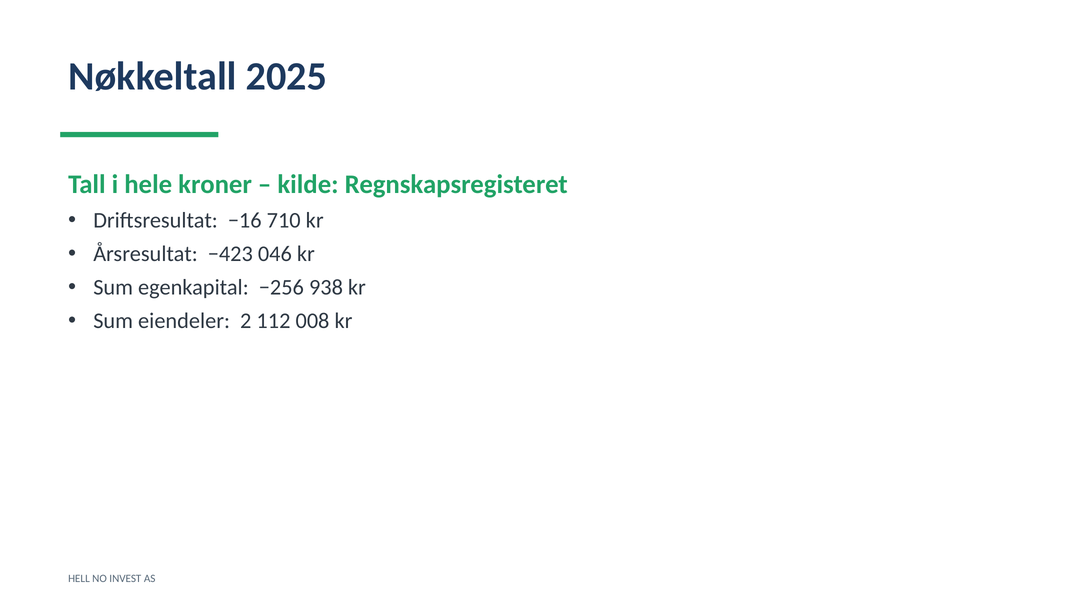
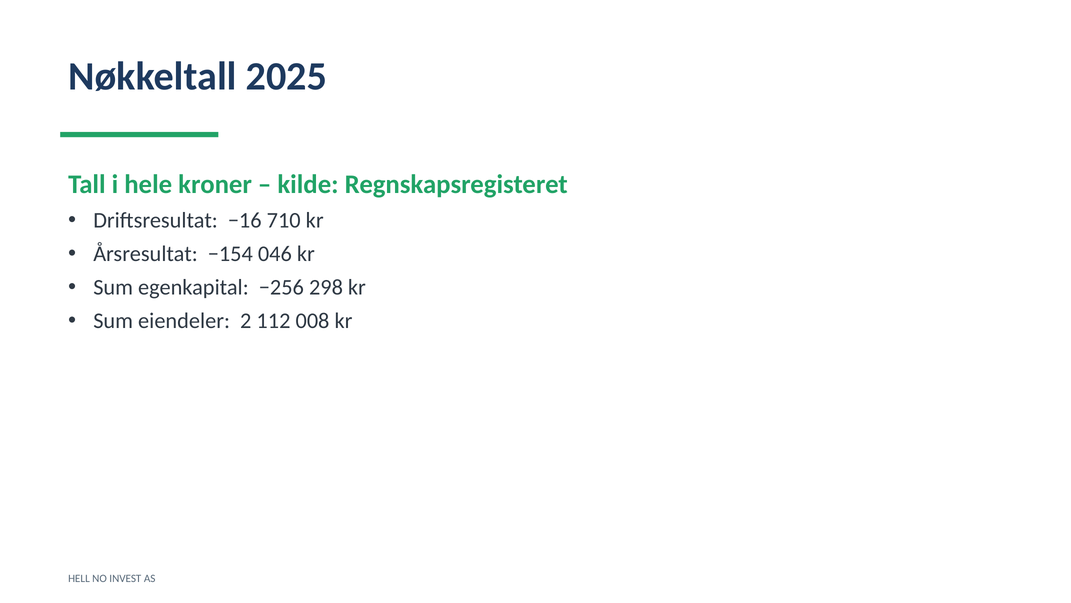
−423: −423 -> −154
938: 938 -> 298
